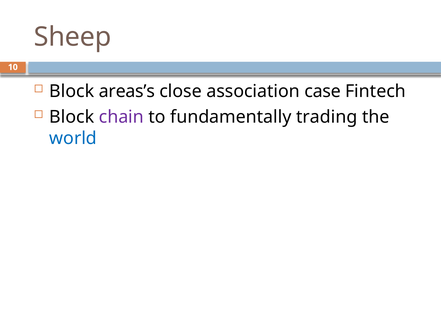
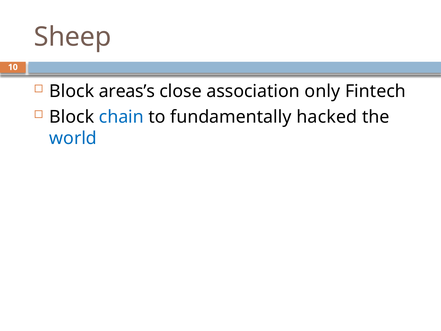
case: case -> only
chain colour: purple -> blue
trading: trading -> hacked
